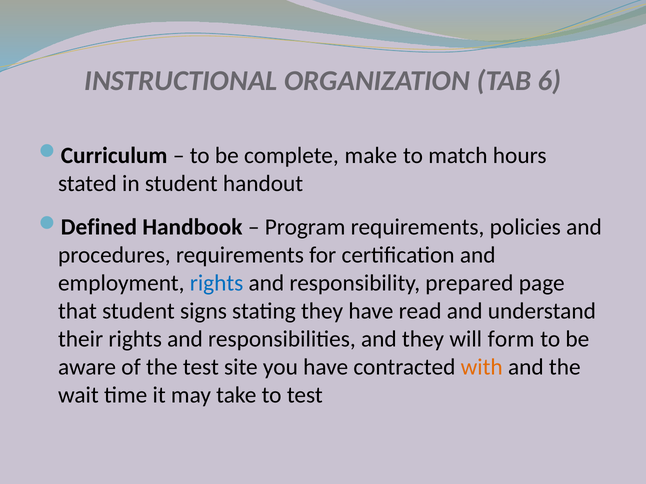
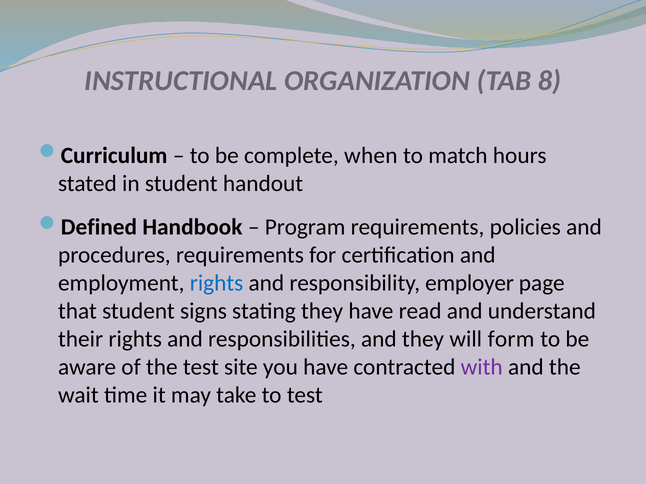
6: 6 -> 8
make: make -> when
prepared: prepared -> employer
with colour: orange -> purple
